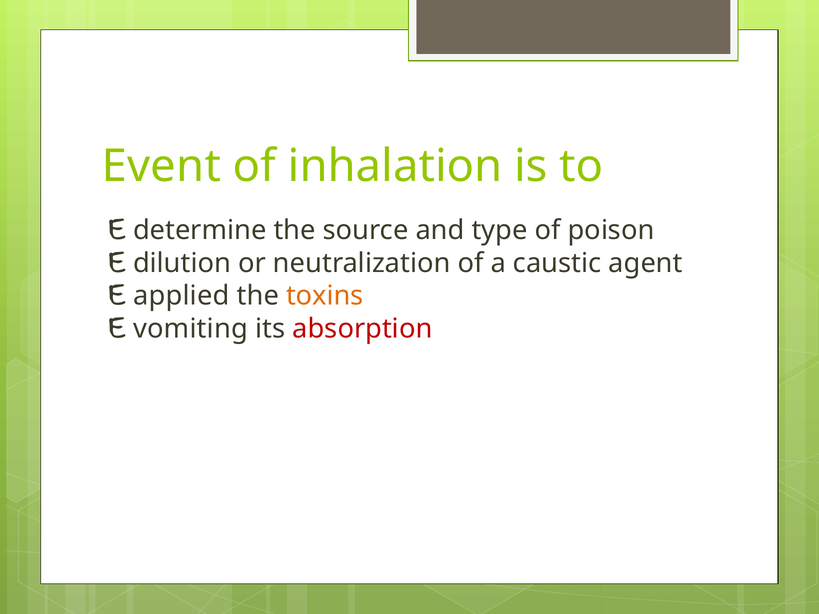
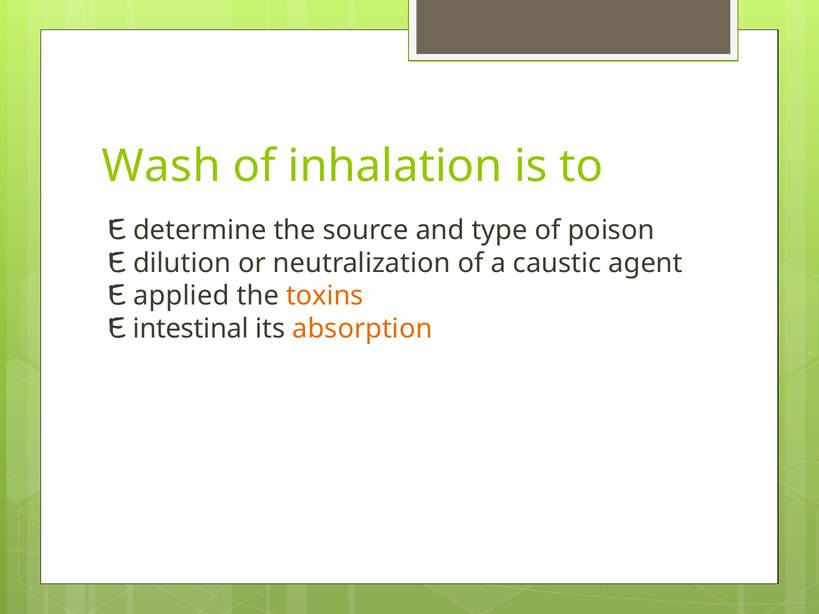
Event: Event -> Wash
vomiting: vomiting -> intestinal
absorption colour: red -> orange
